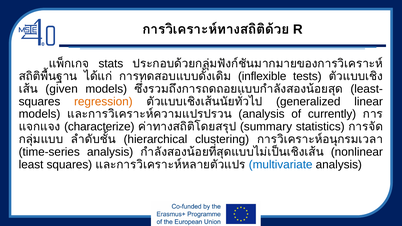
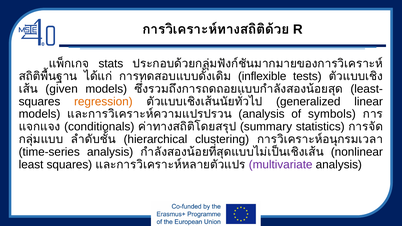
currently: currently -> symbols
characterize: characterize -> conditionals
multivariate colour: blue -> purple
